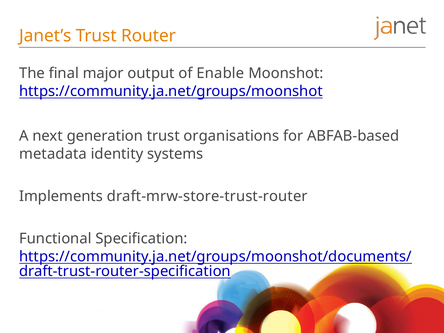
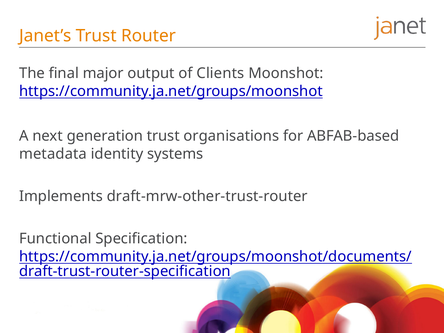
Enable: Enable -> Clients
draft-mrw-store-trust-router: draft-mrw-store-trust-router -> draft-mrw-other-trust-router
